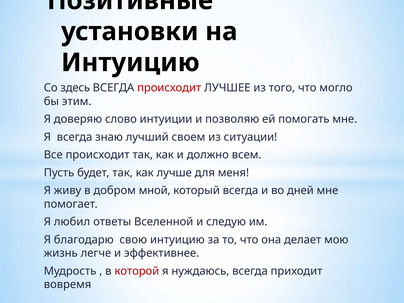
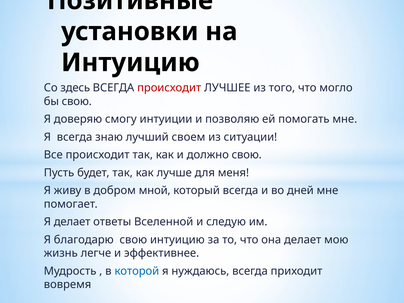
бы этим: этим -> свою
слово: слово -> смогу
должно всем: всем -> свою
Я любил: любил -> делает
которой colour: red -> blue
